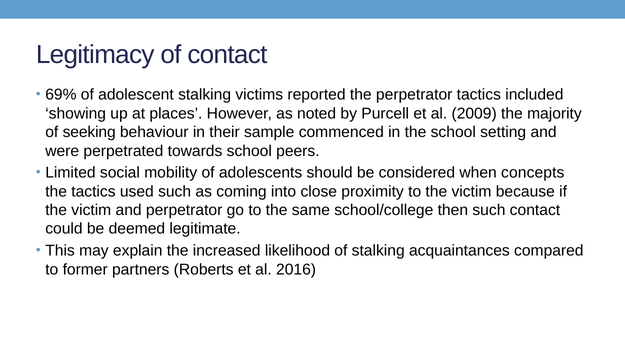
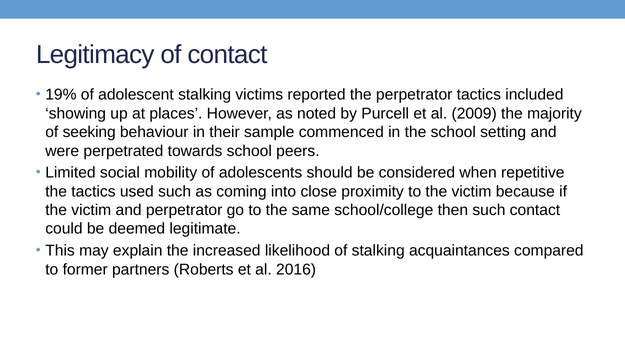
69%: 69% -> 19%
concepts: concepts -> repetitive
